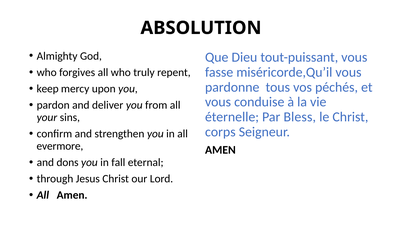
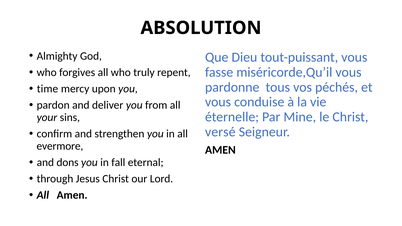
keep: keep -> time
Bless: Bless -> Mine
corps: corps -> versé
